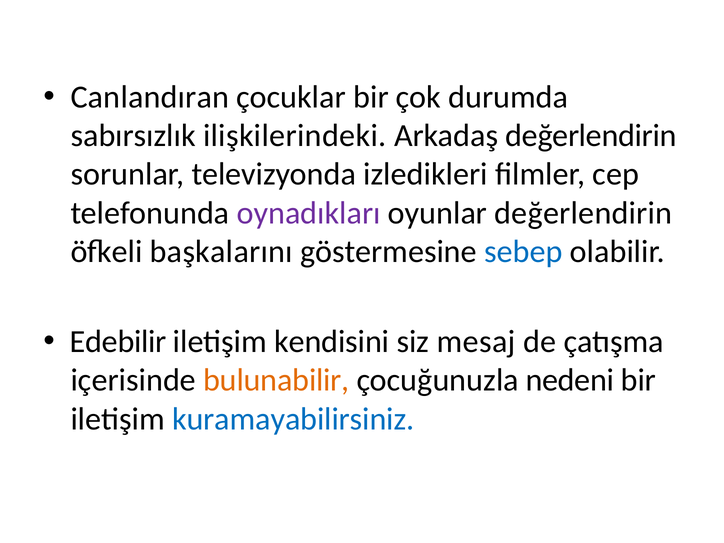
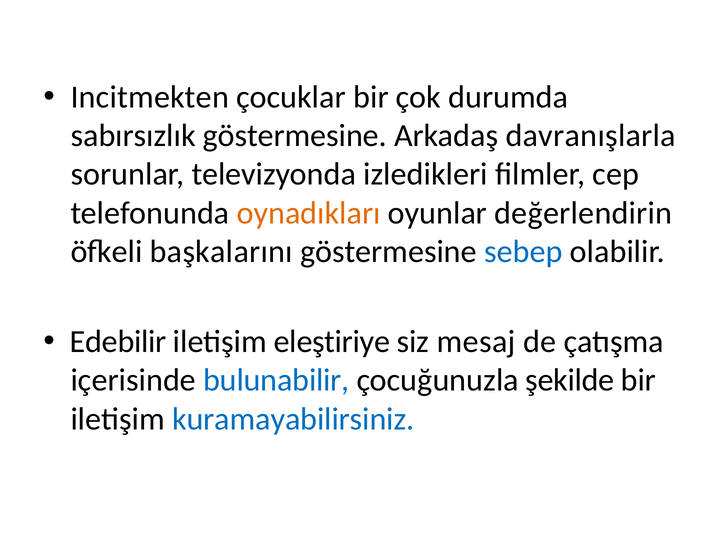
Canlandıran: Canlandıran -> Incitmekten
sabırsızlık ilişkilerindeki: ilişkilerindeki -> göstermesine
Arkadaş değerlendirin: değerlendirin -> davranışlarla
oynadıkları colour: purple -> orange
kendisini: kendisini -> eleştiriye
bulunabilir colour: orange -> blue
nedeni: nedeni -> şekilde
